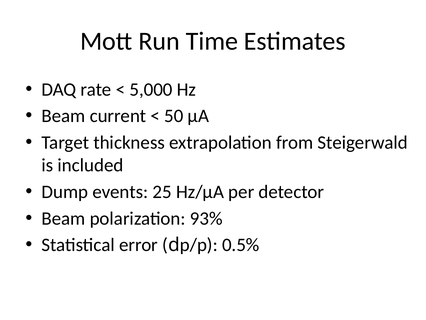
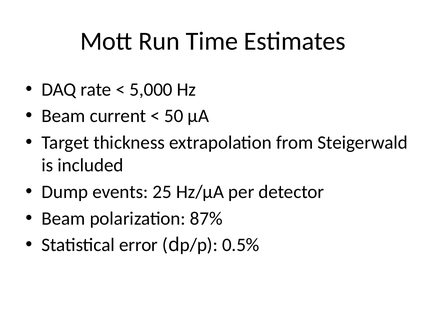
93%: 93% -> 87%
